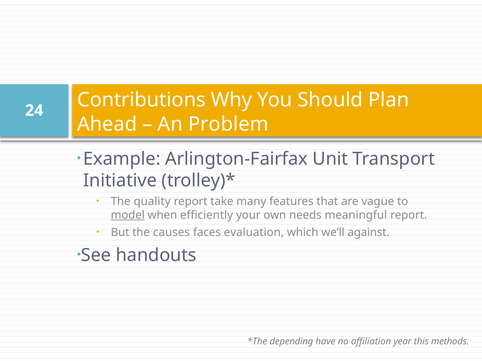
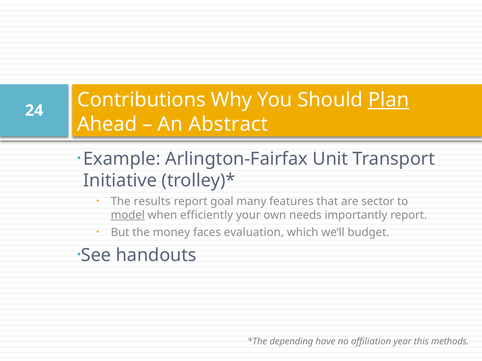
Plan underline: none -> present
Problem: Problem -> Abstract
quality: quality -> results
take: take -> goal
vague: vague -> sector
meaningful: meaningful -> importantly
causes: causes -> money
against: against -> budget
